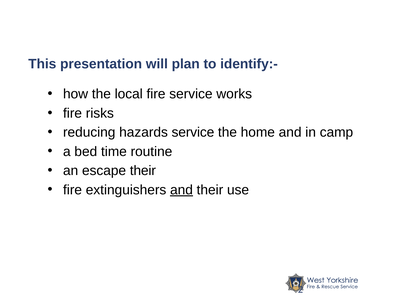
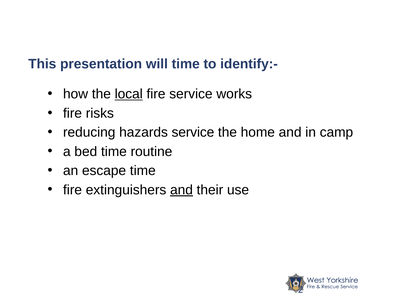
will plan: plan -> time
local underline: none -> present
escape their: their -> time
